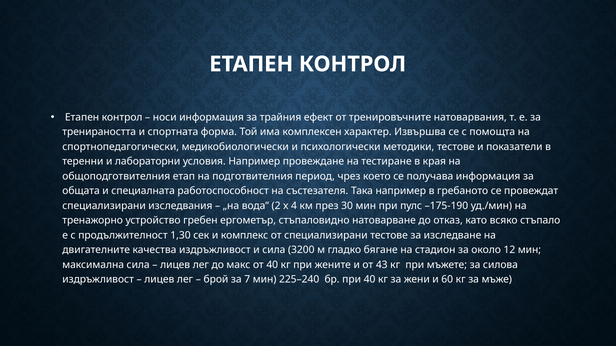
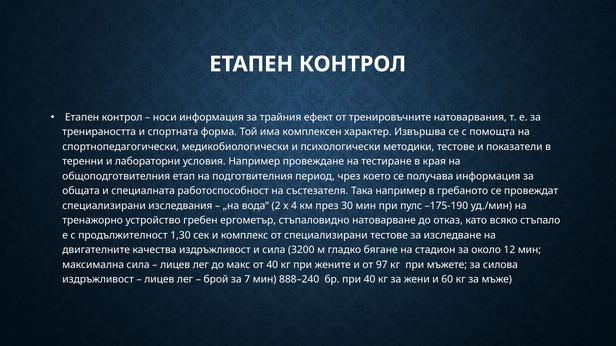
43: 43 -> 97
225–240: 225–240 -> 888–240
